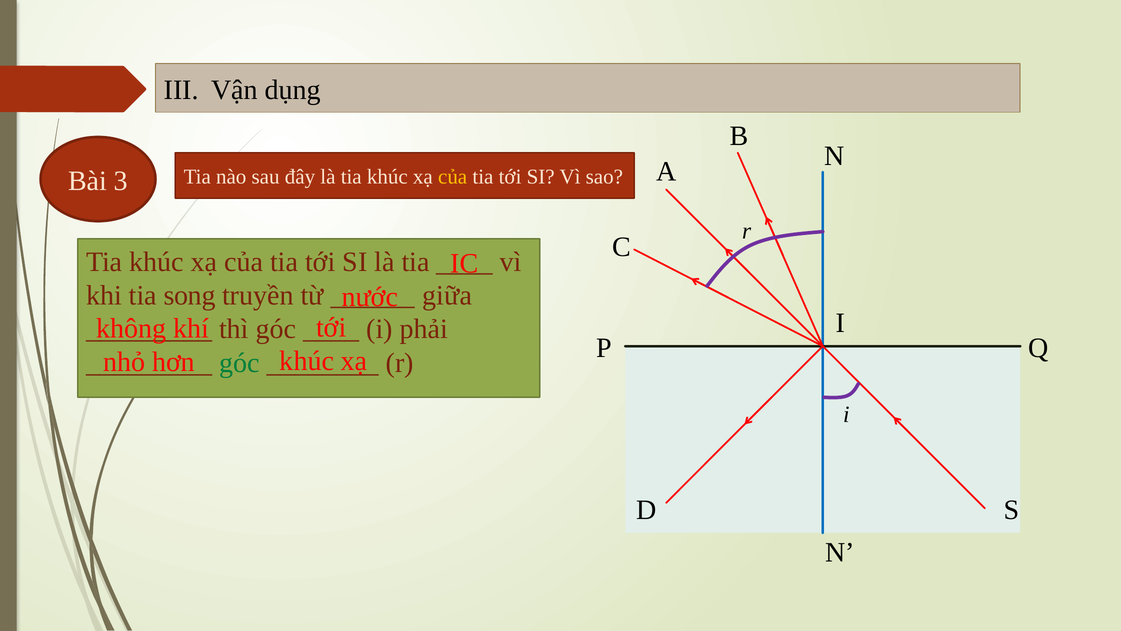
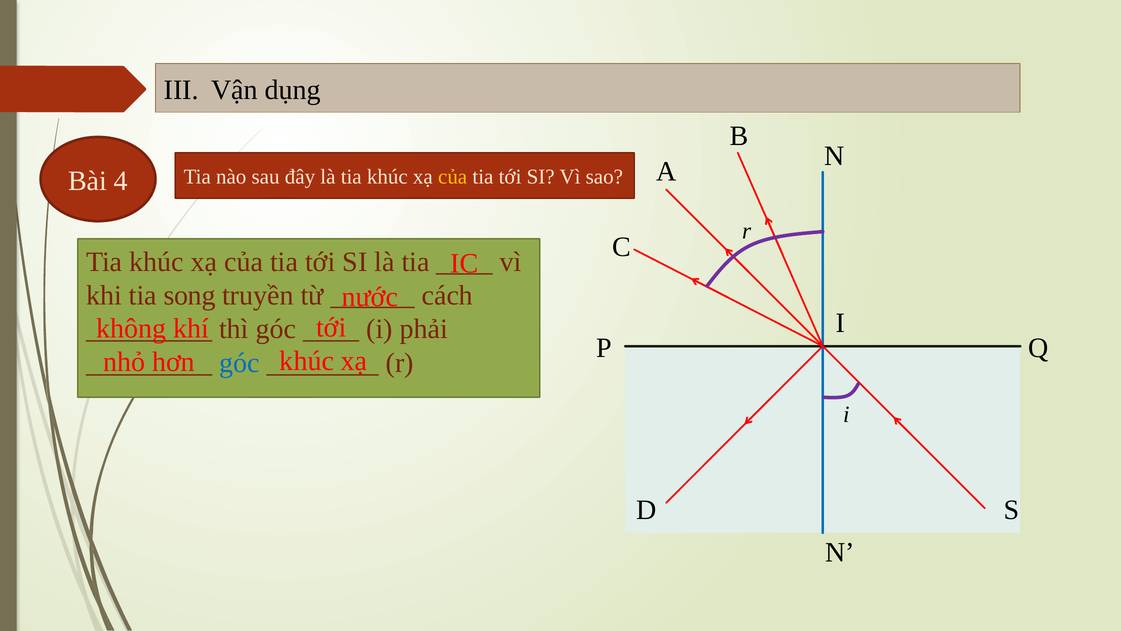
3: 3 -> 4
giữa: giữa -> cách
góc at (239, 362) colour: green -> blue
